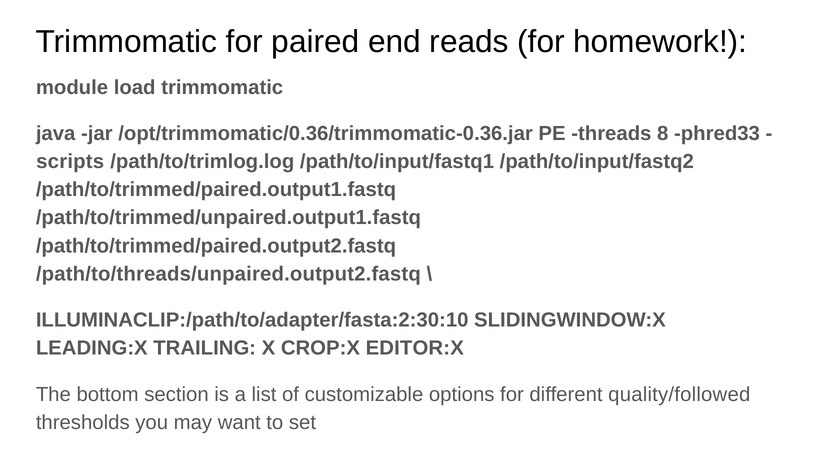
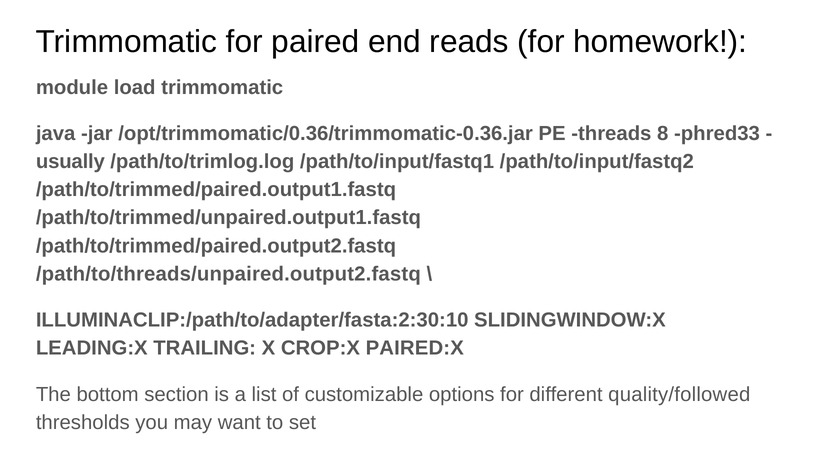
scripts: scripts -> usually
EDITOR:X: EDITOR:X -> PAIRED:X
